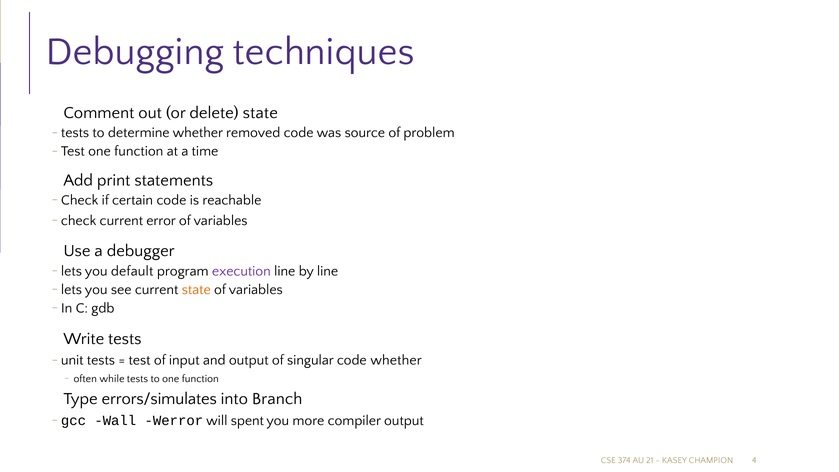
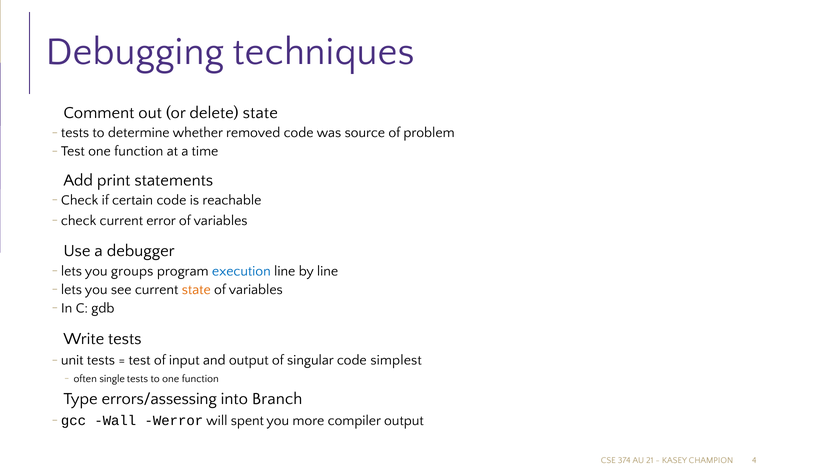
default: default -> groups
execution colour: purple -> blue
code whether: whether -> simplest
while: while -> single
errors/simulates: errors/simulates -> errors/assessing
